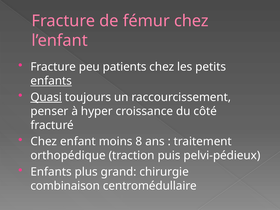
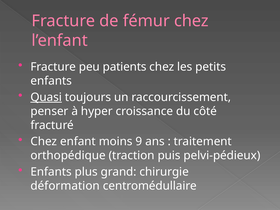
enfants at (51, 81) underline: present -> none
8: 8 -> 9
combinaison: combinaison -> déformation
